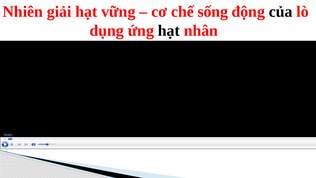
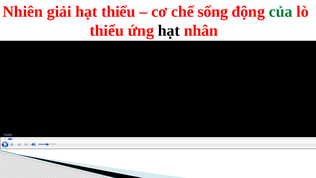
hạt vững: vững -> thiểu
của colour: black -> green
dụng at (107, 31): dụng -> thiểu
